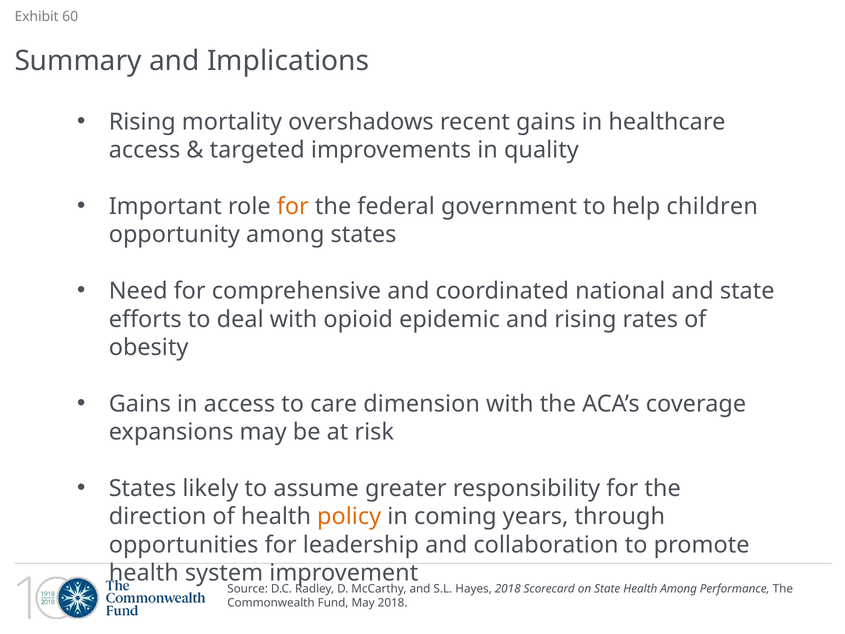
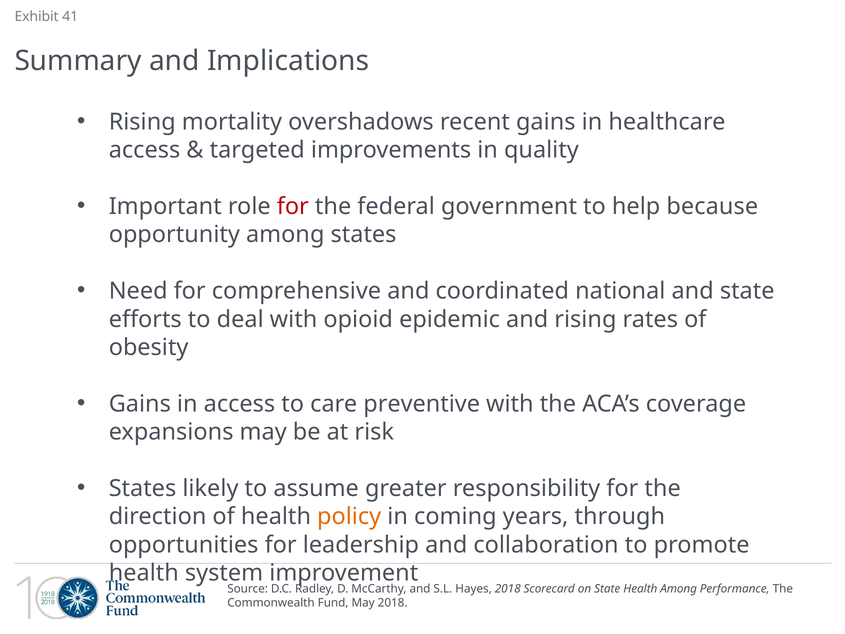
60: 60 -> 41
for at (293, 206) colour: orange -> red
children: children -> because
dimension: dimension -> preventive
